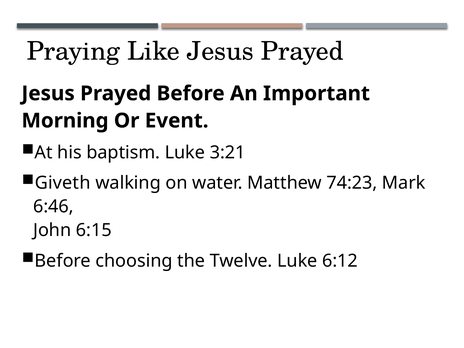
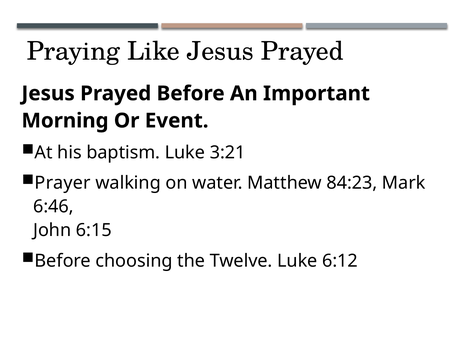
Giveth: Giveth -> Prayer
74:23: 74:23 -> 84:23
